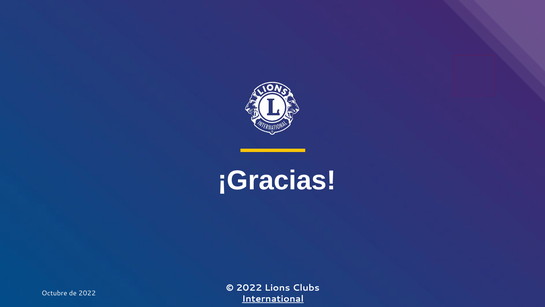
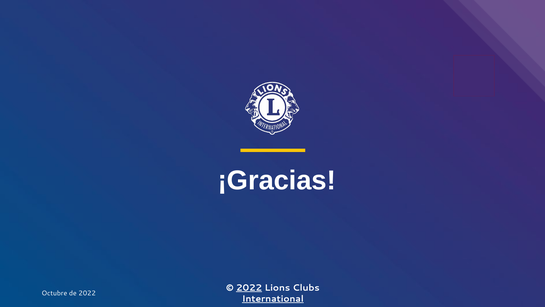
2022 at (249, 287) underline: none -> present
